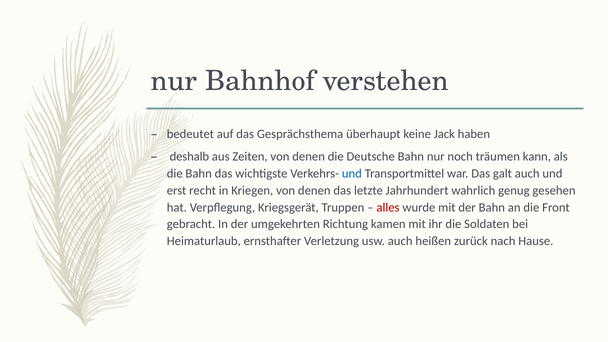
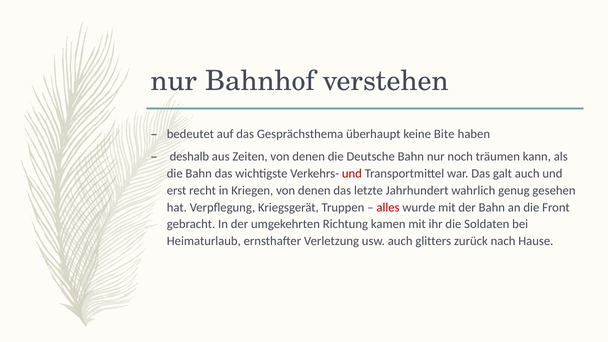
Jack: Jack -> Bite
und at (352, 174) colour: blue -> red
heißen: heißen -> glitters
